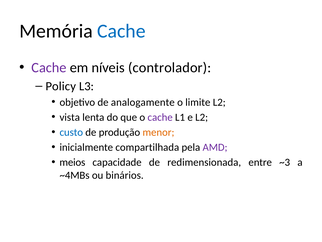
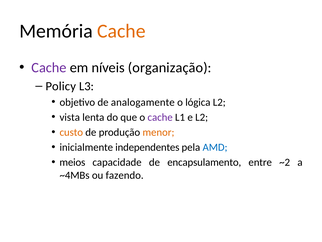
Cache at (121, 31) colour: blue -> orange
controlador: controlador -> organização
limite: limite -> lógica
custo colour: blue -> orange
compartilhada: compartilhada -> independentes
AMD colour: purple -> blue
redimensionada: redimensionada -> encapsulamento
~3: ~3 -> ~2
binários: binários -> fazendo
